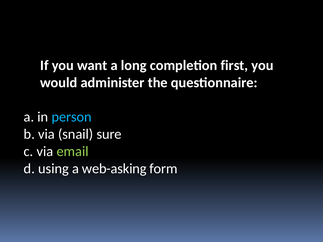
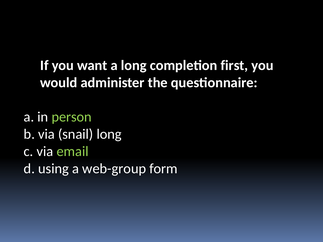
person colour: light blue -> light green
snail sure: sure -> long
web-asking: web-asking -> web-group
